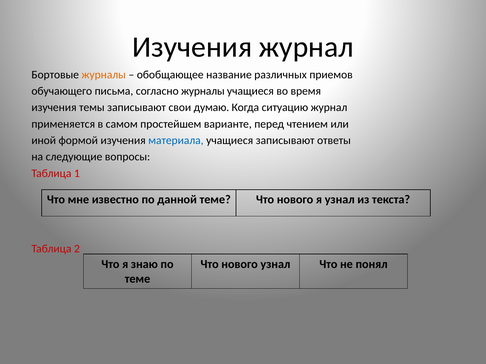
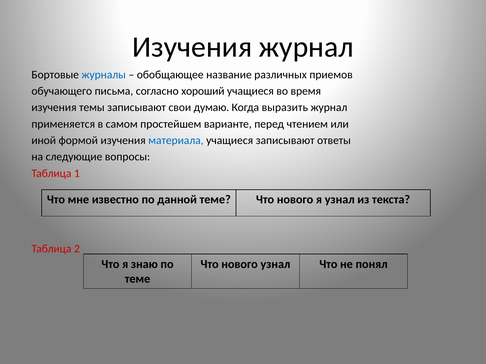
журналы at (104, 75) colour: orange -> blue
согласно журналы: журналы -> хороший
ситуацию: ситуацию -> выразить
